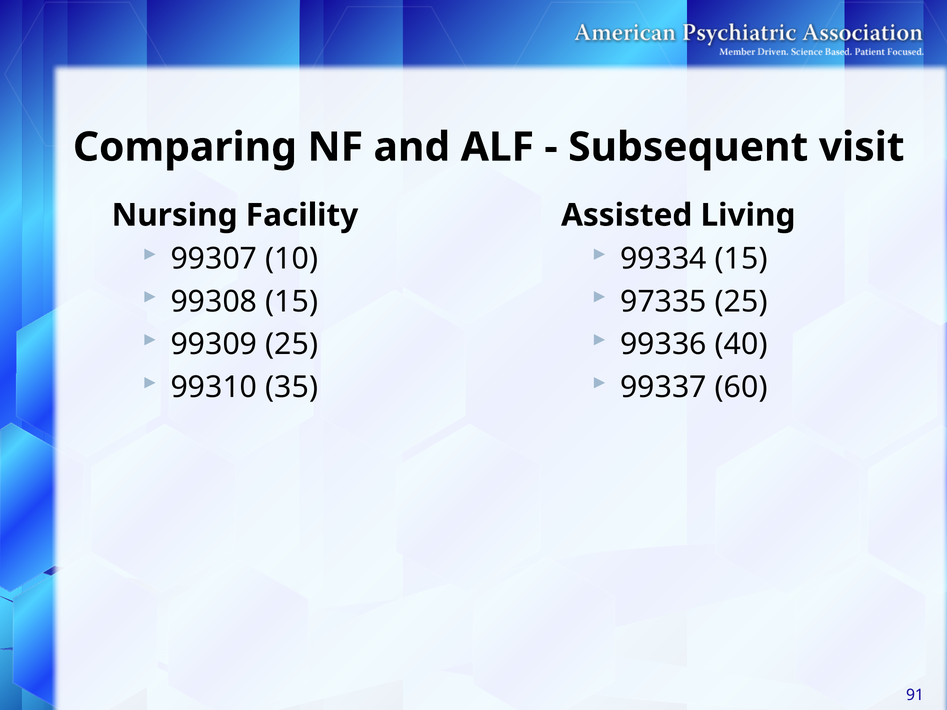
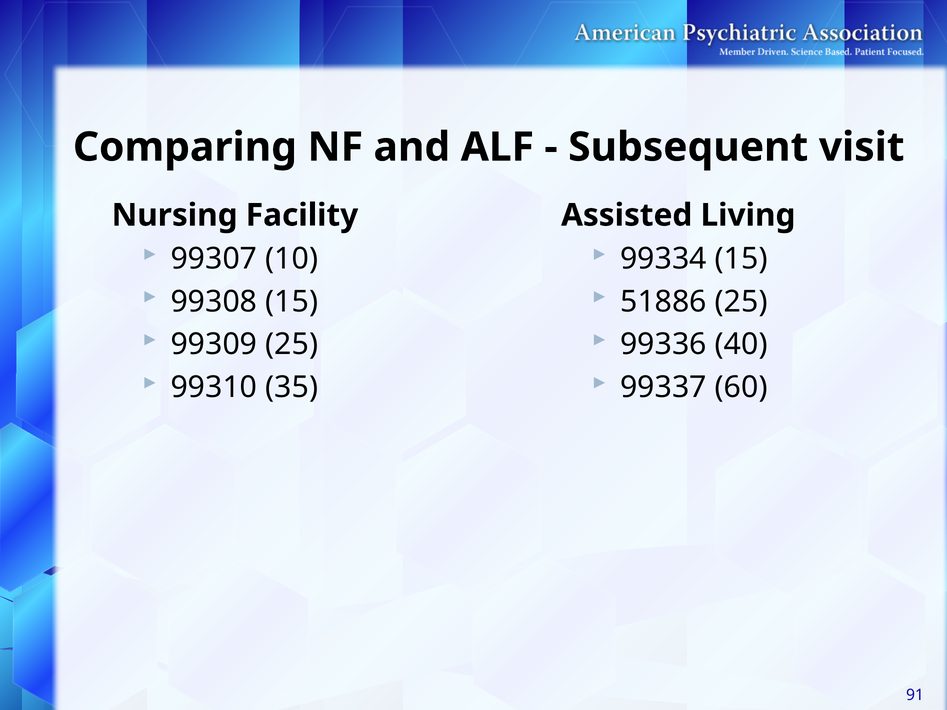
97335: 97335 -> 51886
